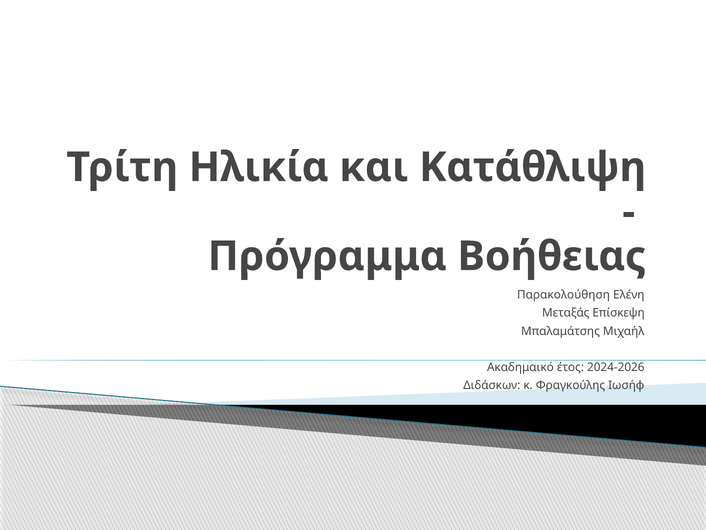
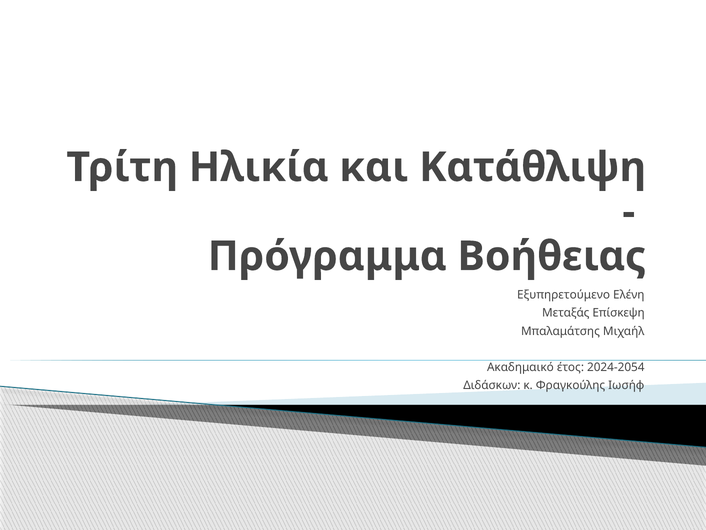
Παρακολούθηση: Παρακολούθηση -> Εξυπηρετούμενο
2024-2026: 2024-2026 -> 2024-2054
